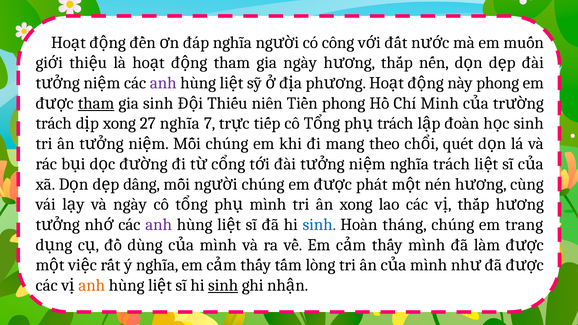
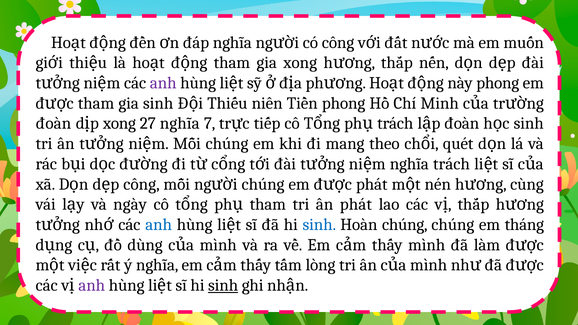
gia ngày: ngày -> xong
tham at (96, 103) underline: present -> none
trách at (54, 123): trách -> đoàn
dâng at (142, 184): dâng -> công
mình at (268, 204): mình -> tham
ân xong: xong -> phát
anh at (159, 225) colour: purple -> blue
Hoàn tháng: tháng -> chúng
trang: trang -> tháng
anh at (92, 285) colour: orange -> purple
